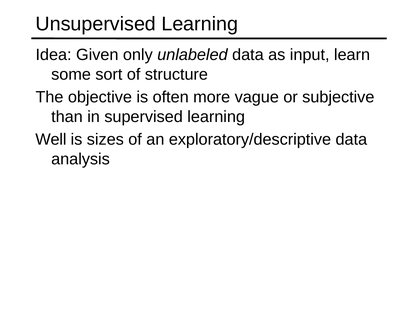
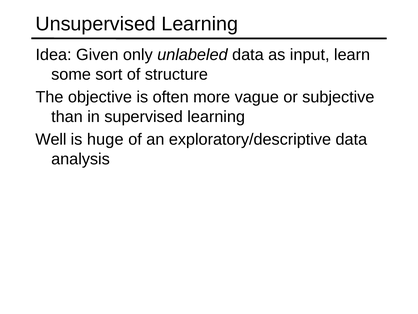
sizes: sizes -> huge
